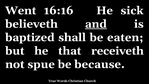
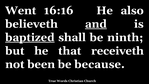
sick: sick -> also
baptized underline: none -> present
eaten: eaten -> ninth
spue: spue -> been
